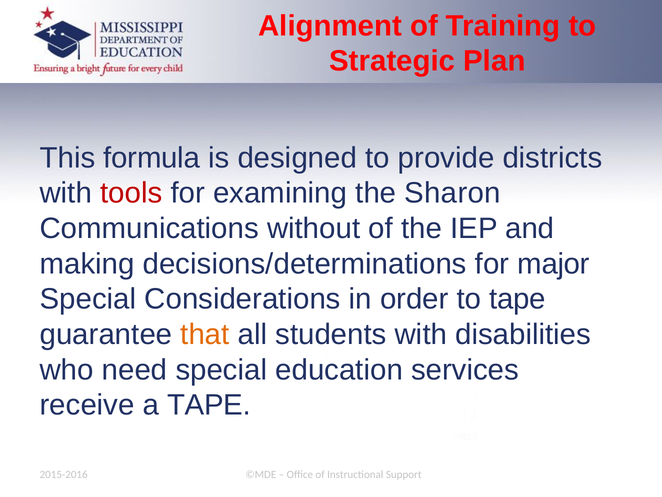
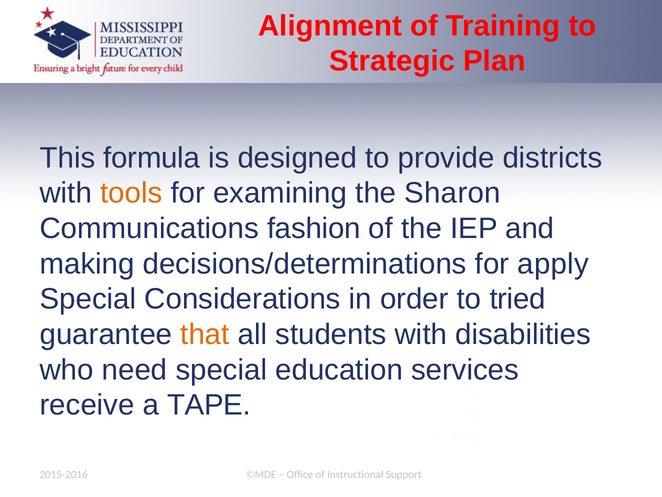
tools colour: red -> orange
without: without -> fashion
major: major -> apply
to tape: tape -> tried
